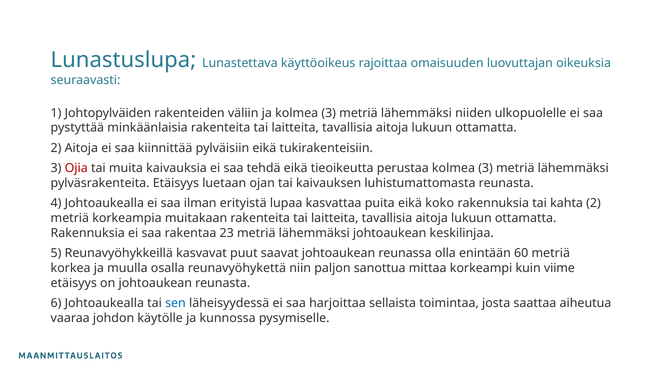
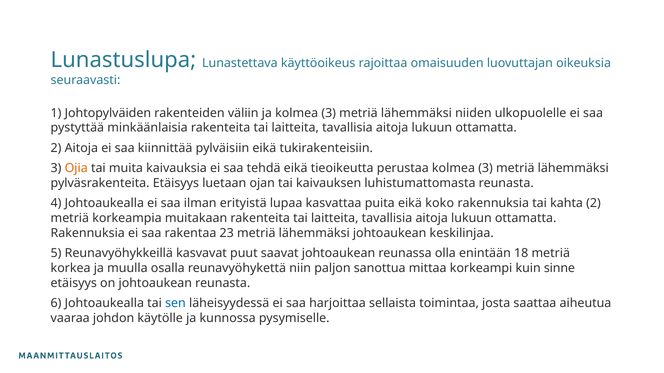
Ojia colour: red -> orange
60: 60 -> 18
viime: viime -> sinne
